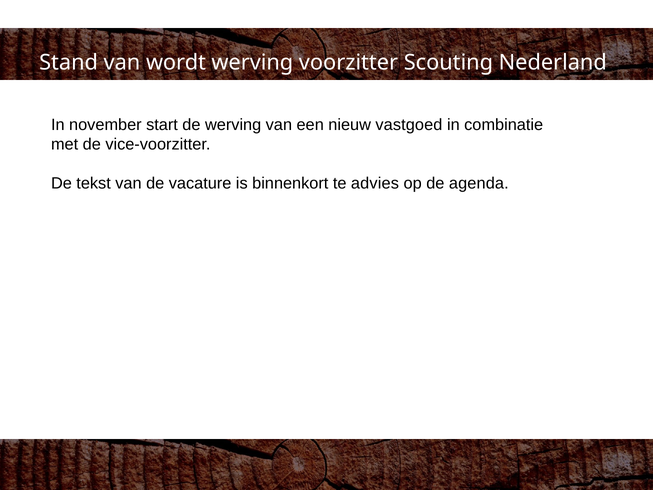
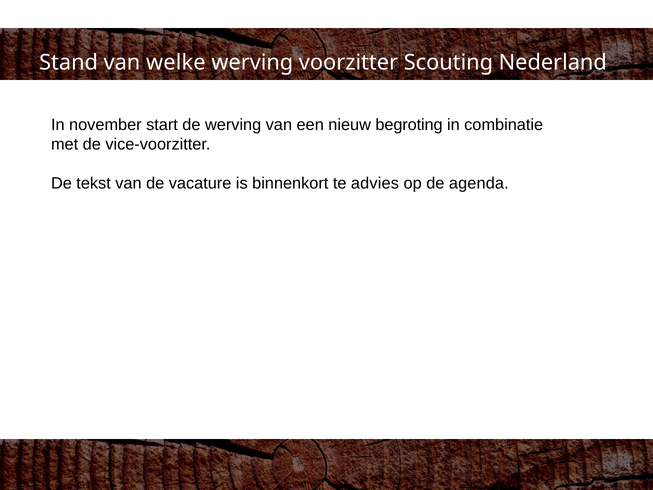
wordt: wordt -> welke
vastgoed: vastgoed -> begroting
